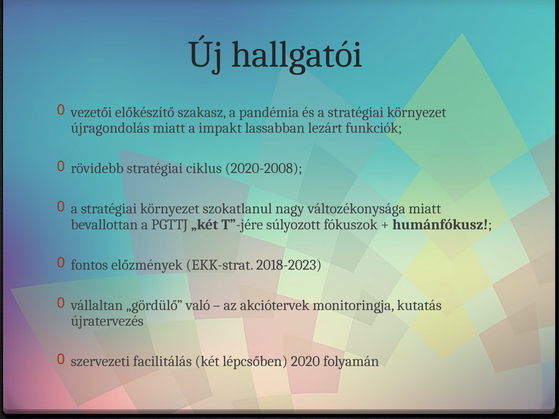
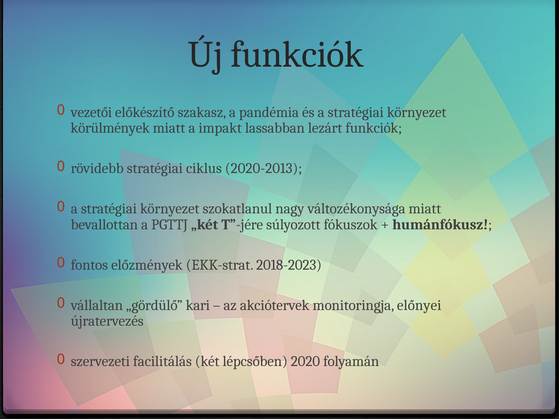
Új hallgatói: hallgatói -> funkciók
újragondolás: újragondolás -> körülmények
2020-2008: 2020-2008 -> 2020-2013
való: való -> kari
kutatás: kutatás -> előnyei
